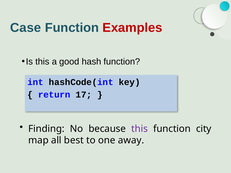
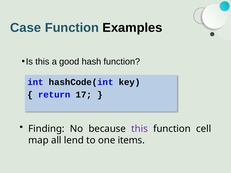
Examples colour: red -> black
city: city -> cell
best: best -> lend
away: away -> items
